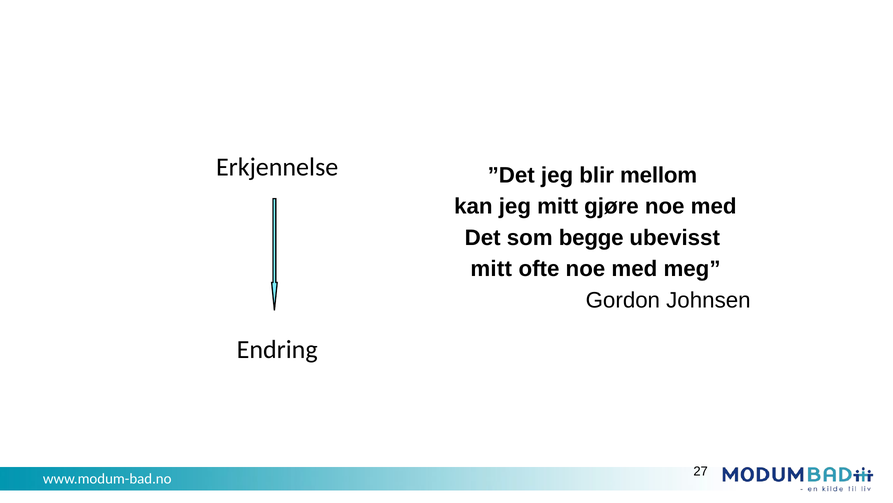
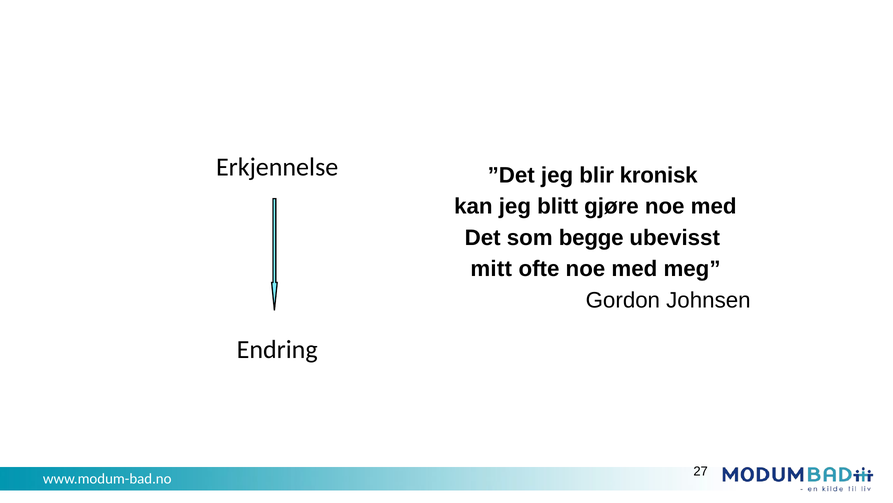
mellom: mellom -> kronisk
jeg mitt: mitt -> blitt
